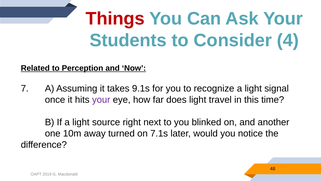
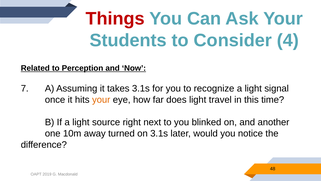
takes 9.1s: 9.1s -> 3.1s
your at (101, 99) colour: purple -> orange
on 7.1s: 7.1s -> 3.1s
